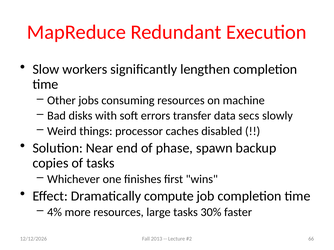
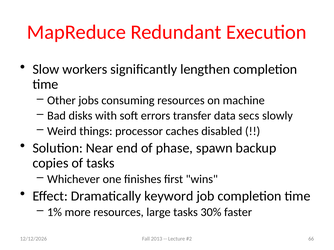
compute: compute -> keyword
4%: 4% -> 1%
